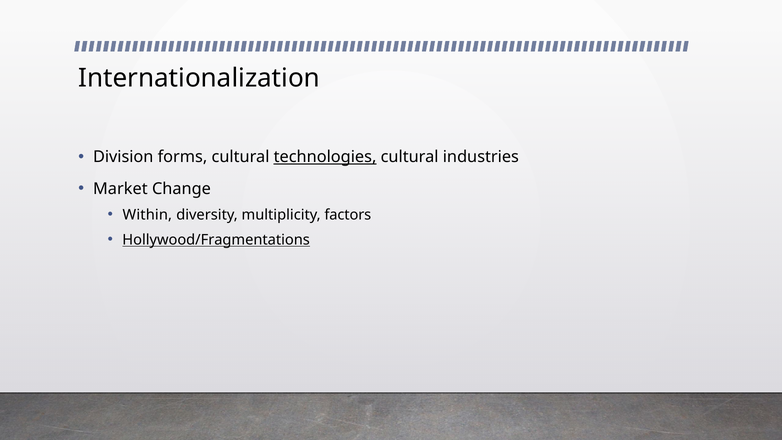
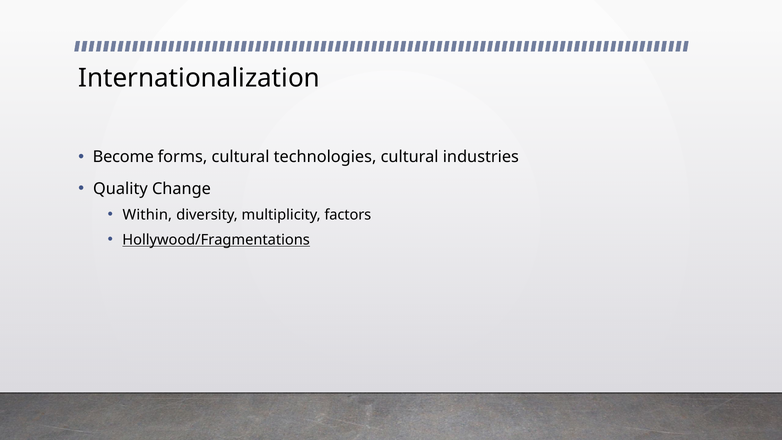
Division: Division -> Become
technologies underline: present -> none
Market: Market -> Quality
